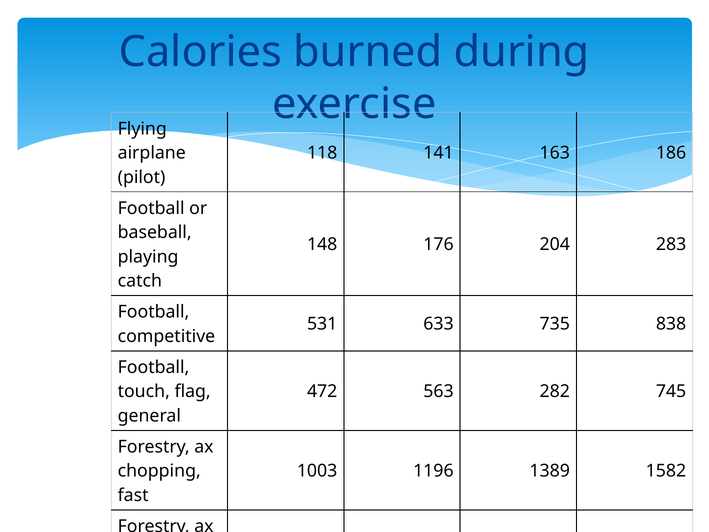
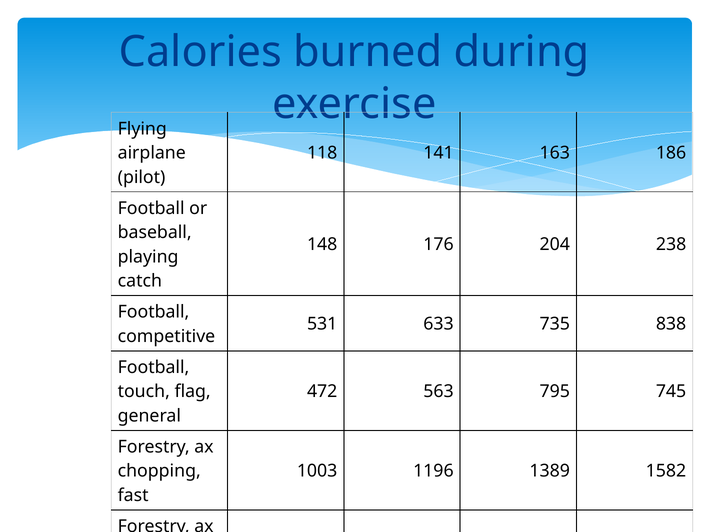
283: 283 -> 238
282: 282 -> 795
